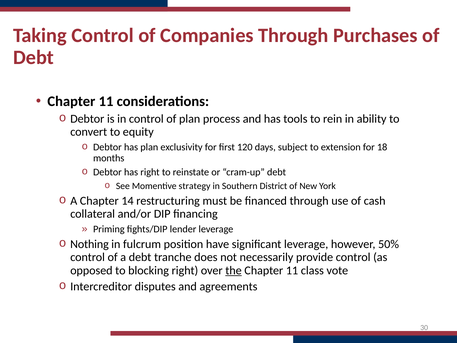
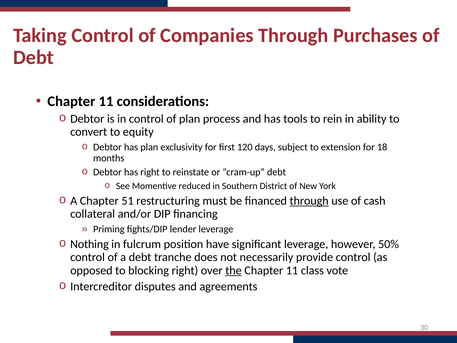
strategy: strategy -> reduced
14: 14 -> 51
through at (309, 201) underline: none -> present
